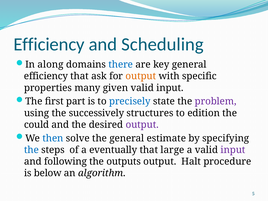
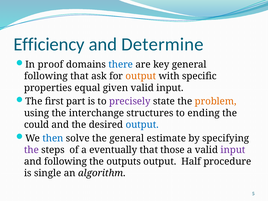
Scheduling: Scheduling -> Determine
along: along -> proof
efficiency at (46, 76): efficiency -> following
many: many -> equal
precisely colour: blue -> purple
problem colour: purple -> orange
successively: successively -> interchange
edition: edition -> ending
output at (142, 125) colour: purple -> blue
the at (31, 150) colour: blue -> purple
large: large -> those
Halt: Halt -> Half
below: below -> single
